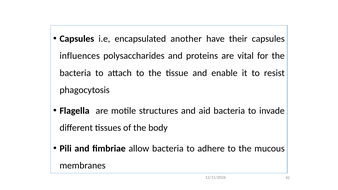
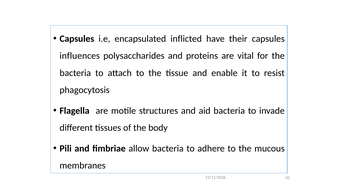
another: another -> inflicted
